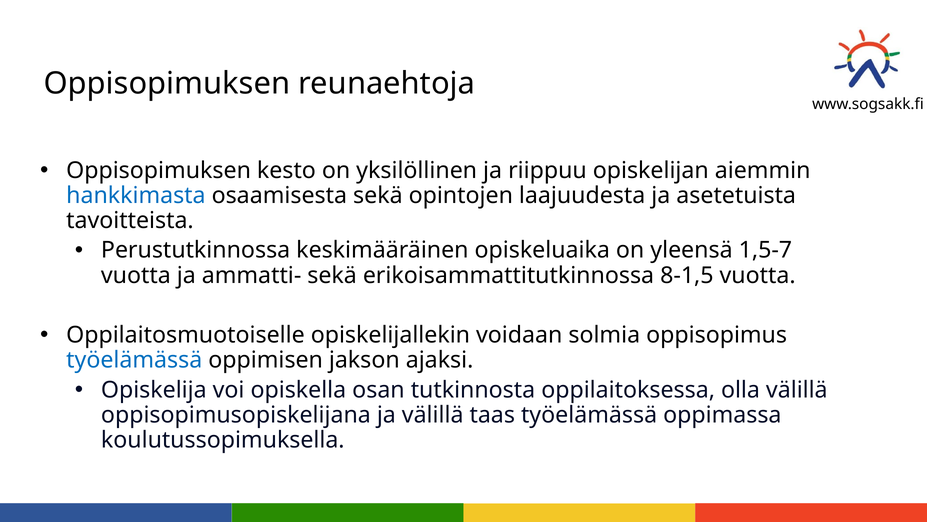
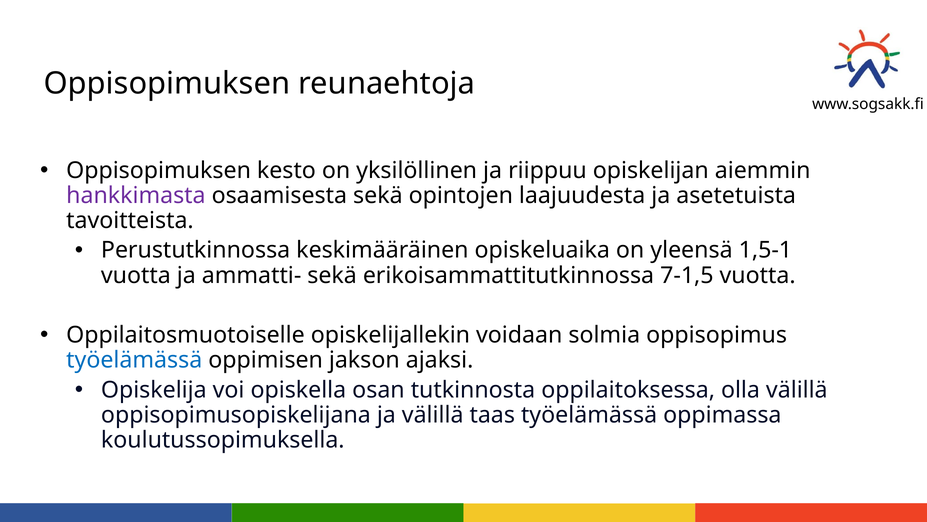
hankkimasta colour: blue -> purple
1,5-7: 1,5-7 -> 1,5-1
8-1,5: 8-1,5 -> 7-1,5
